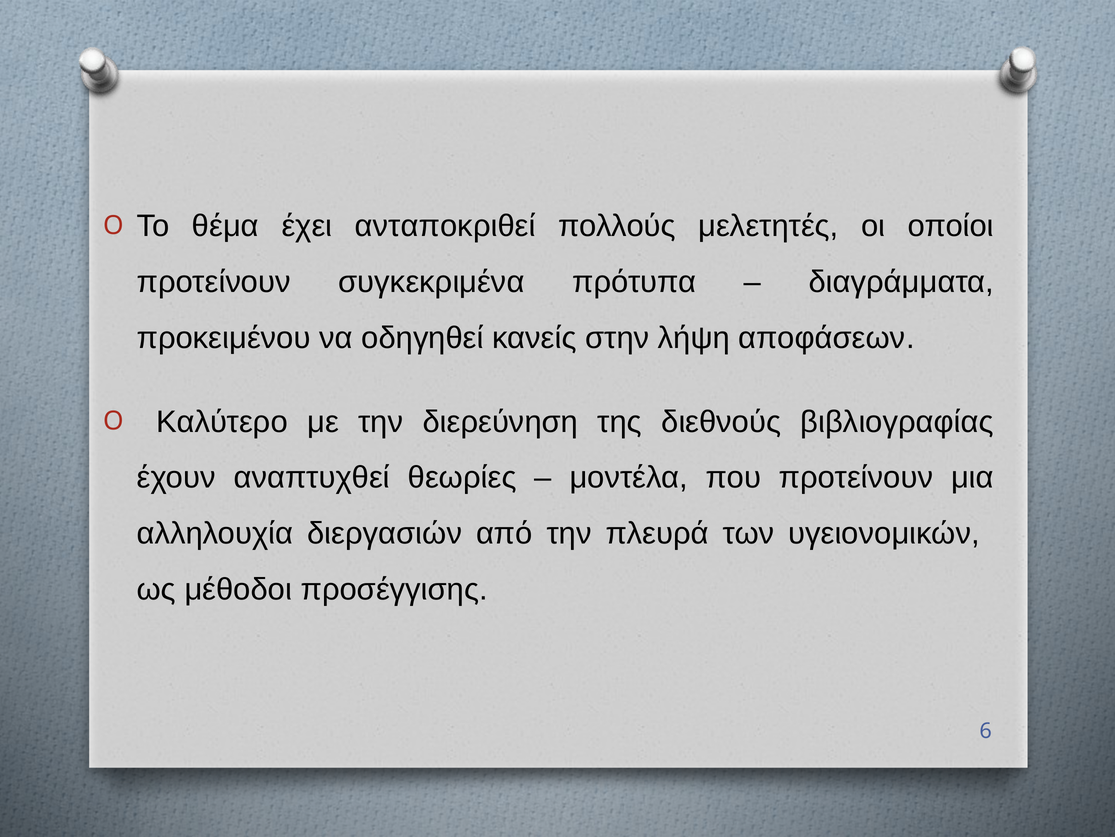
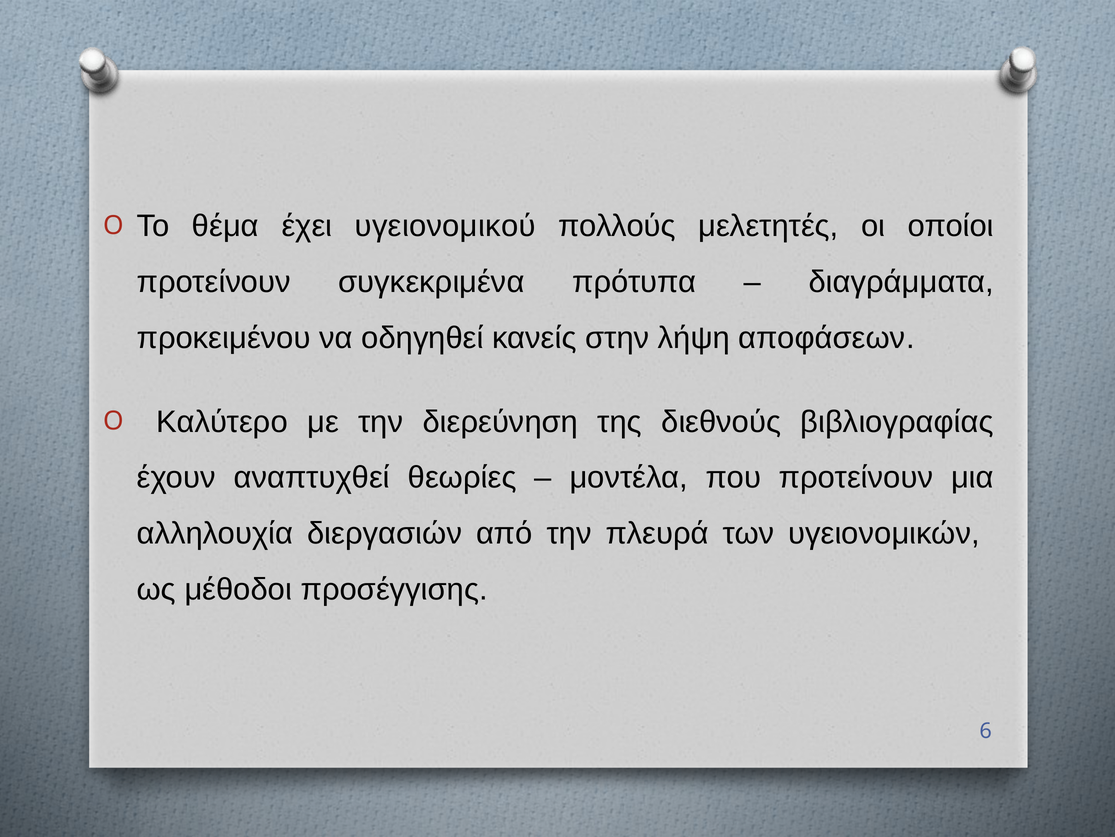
ανταποκριθεί: ανταποκριθεί -> υγειονομικού
